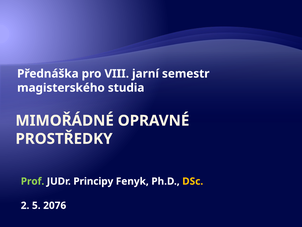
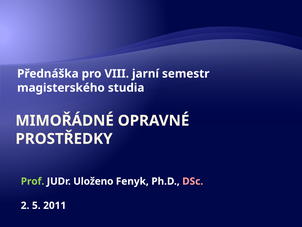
Principy: Principy -> Uloženo
DSc colour: yellow -> pink
2076: 2076 -> 2011
